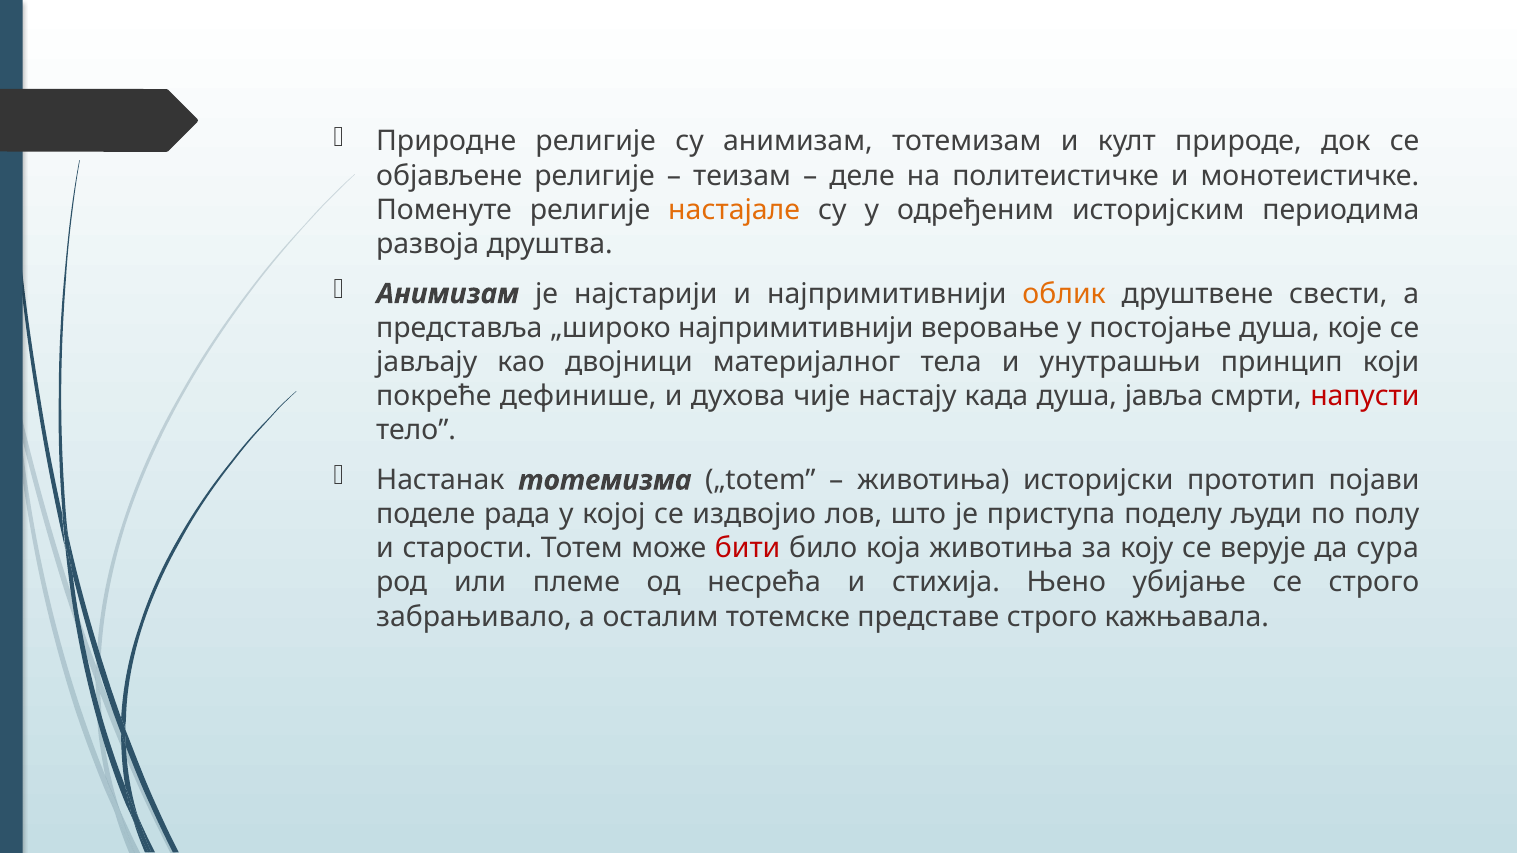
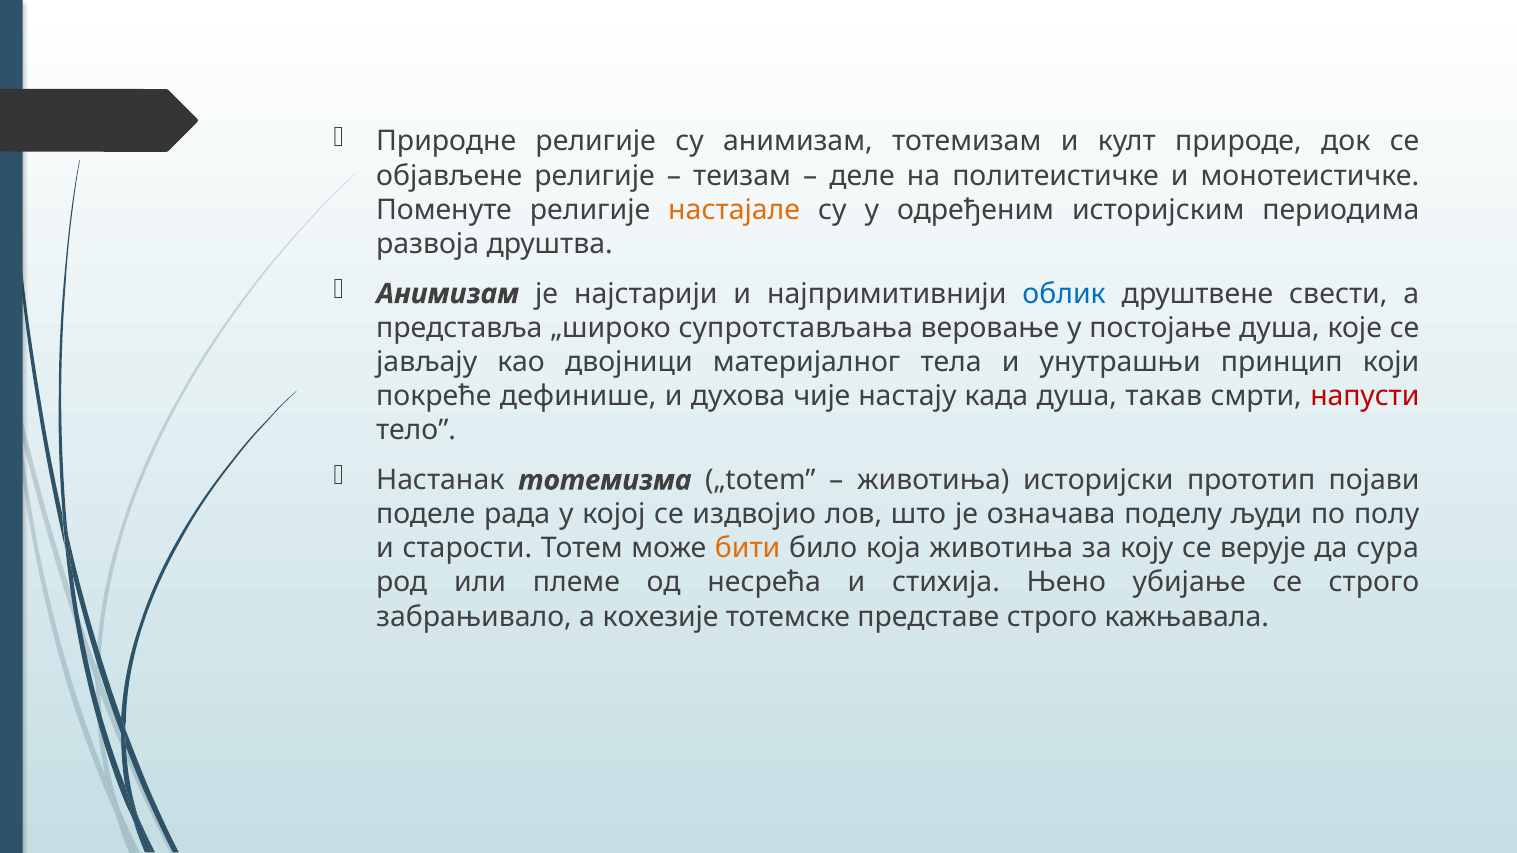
облик colour: orange -> blue
„широко најпримитивнији: најпримитивнији -> супротстављања
јавља: јавља -> такав
приступа: приступа -> означава
бити colour: red -> orange
осталим: осталим -> кохезије
